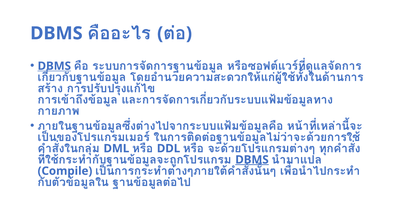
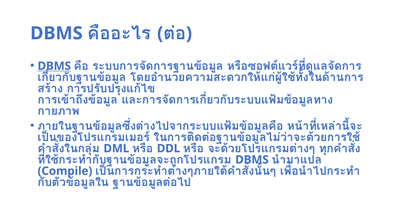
DBMS at (252, 160) underline: present -> none
